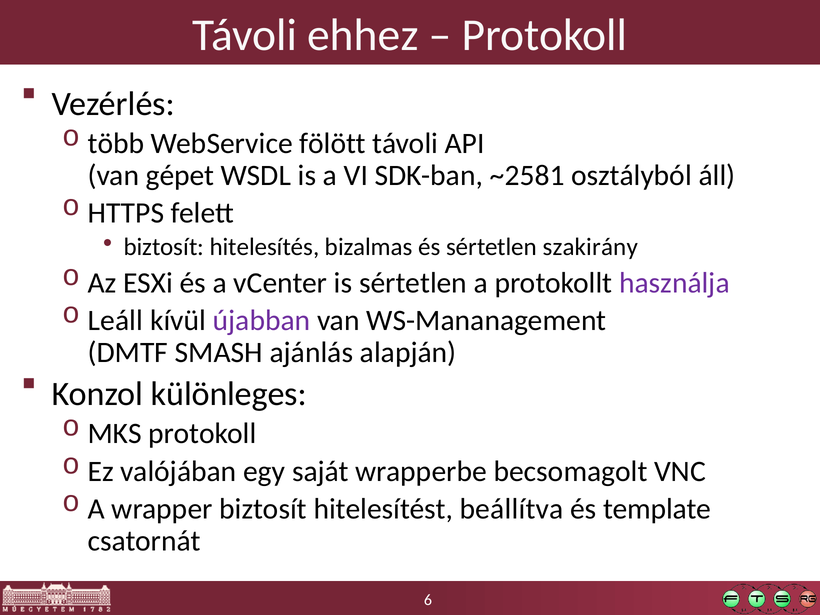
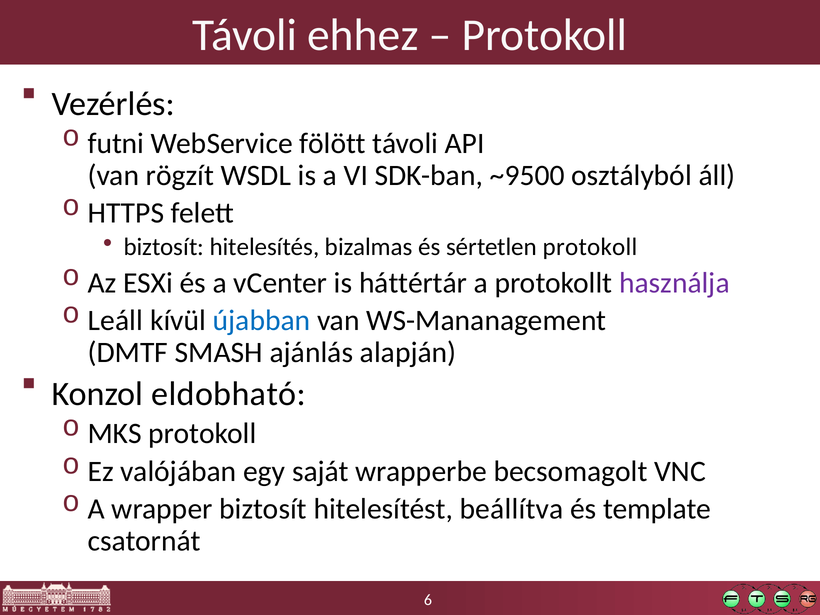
több: több -> futni
gépet: gépet -> rögzít
~2581: ~2581 -> ~9500
sértetlen szakirány: szakirány -> protokoll
is sértetlen: sértetlen -> háttértár
újabban colour: purple -> blue
különleges: különleges -> eldobható
